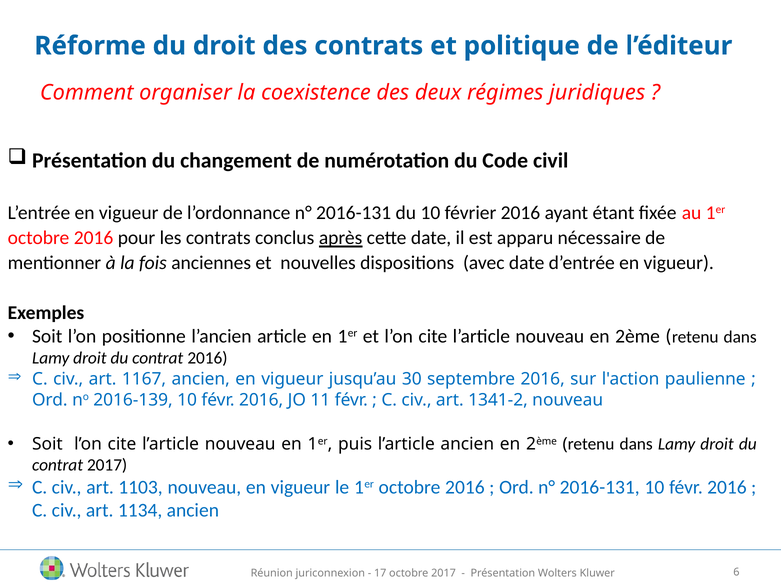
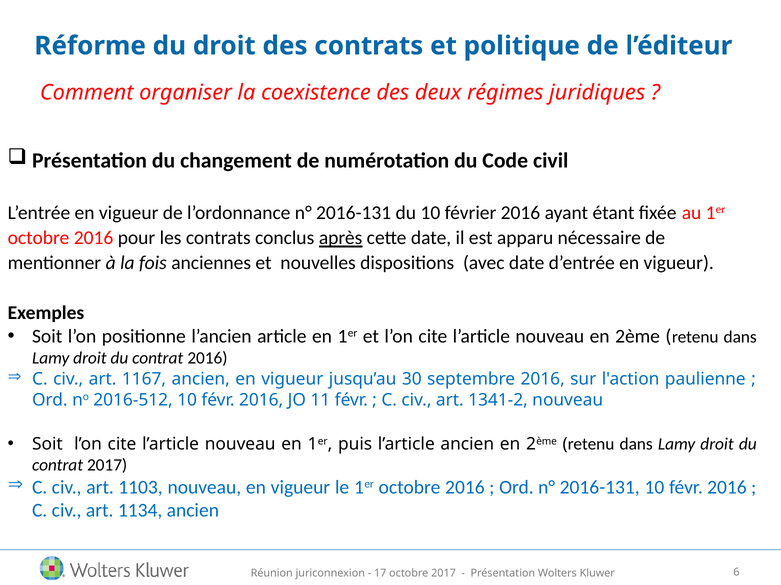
2016-139: 2016-139 -> 2016-512
